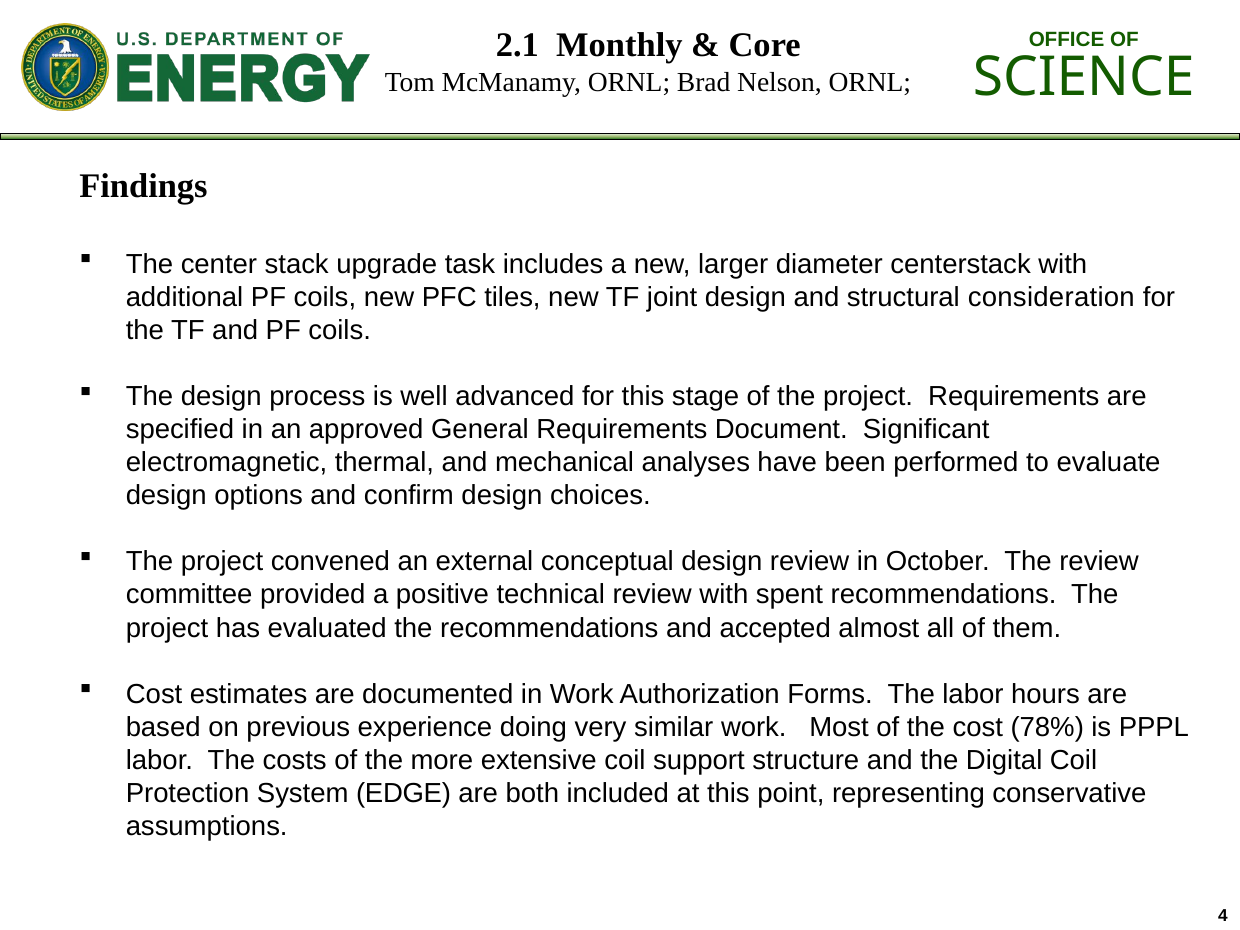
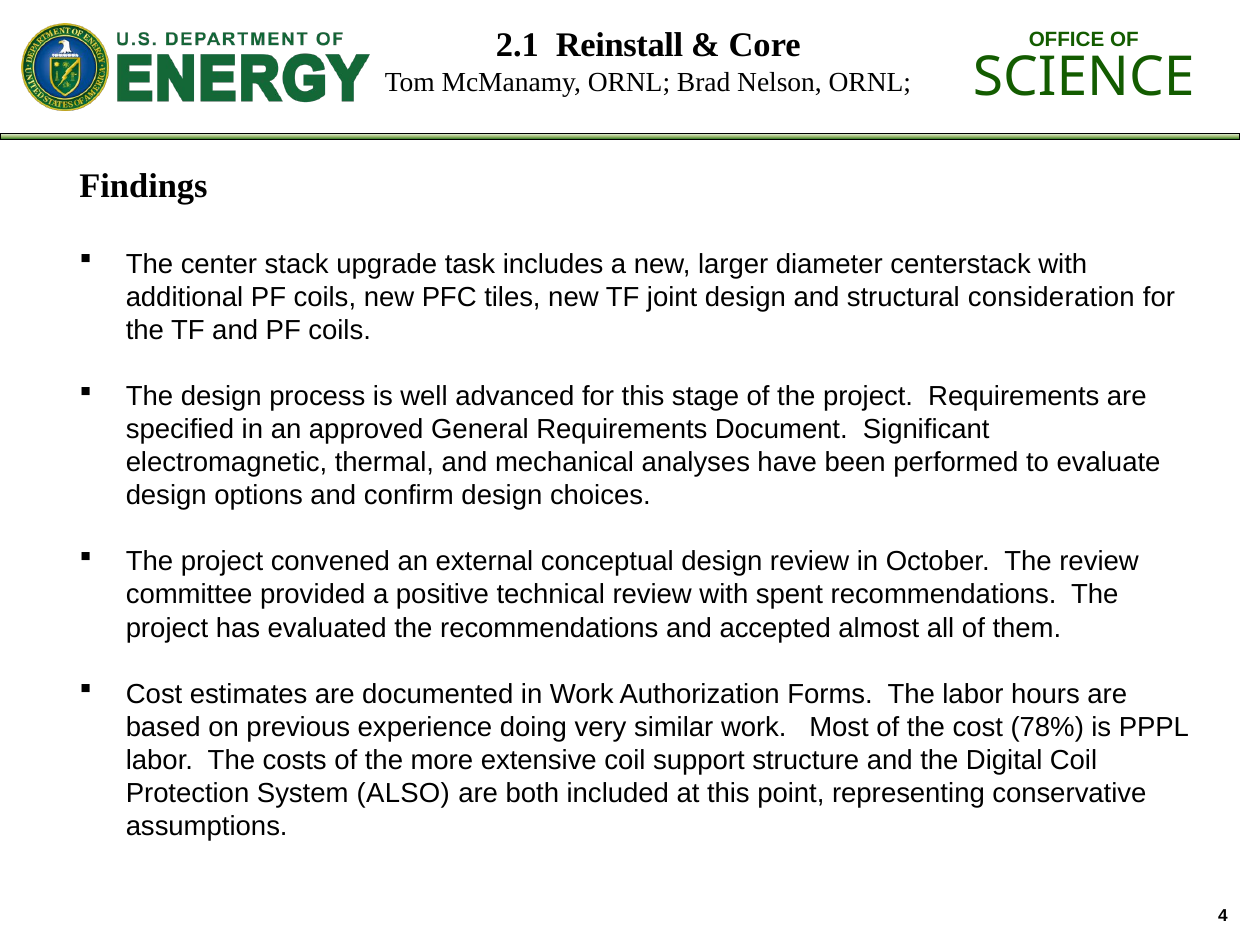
Monthly: Monthly -> Reinstall
EDGE: EDGE -> ALSO
